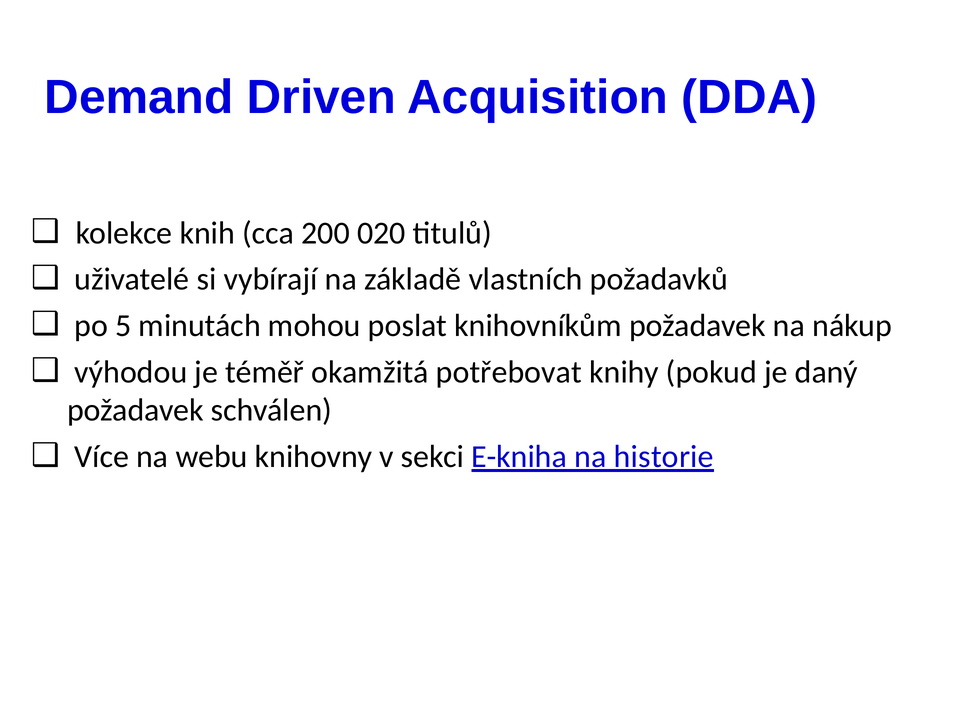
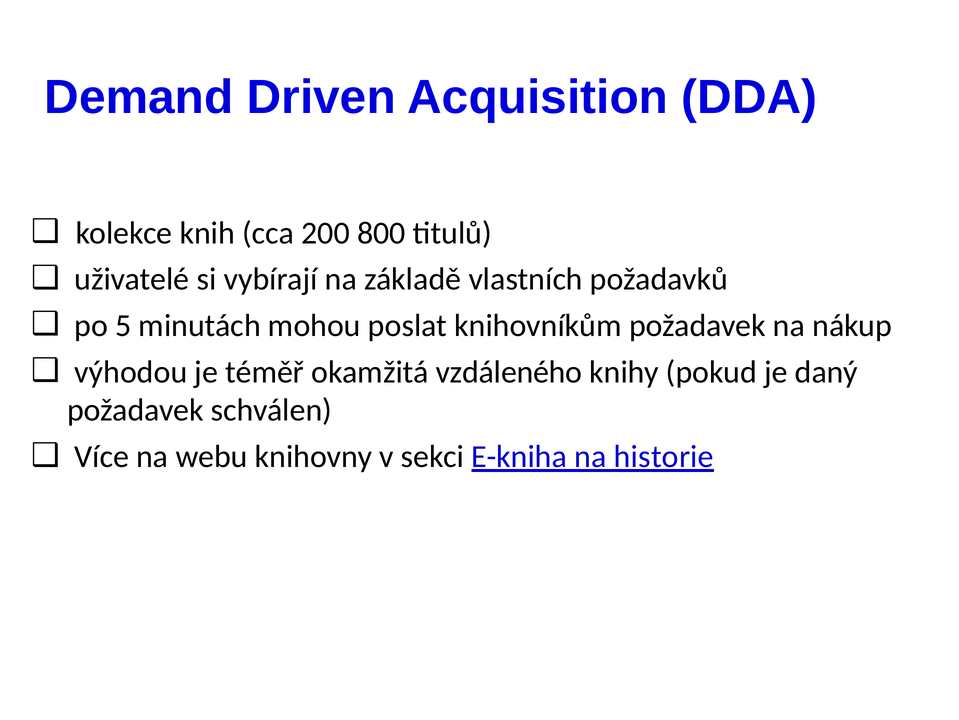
020: 020 -> 800
potřebovat: potřebovat -> vzdáleného
